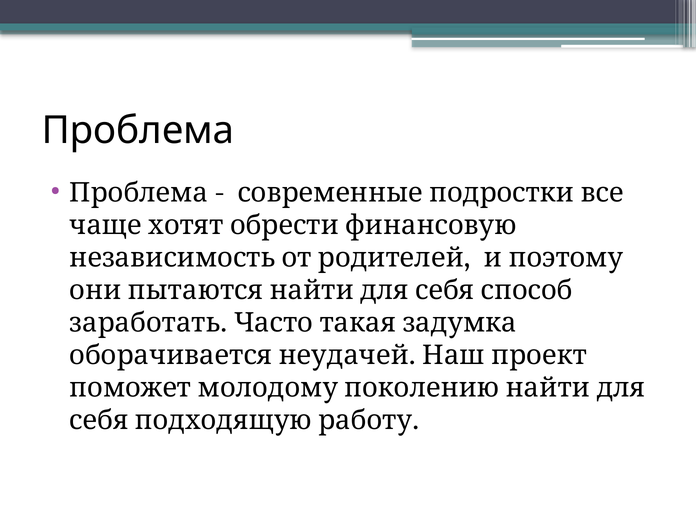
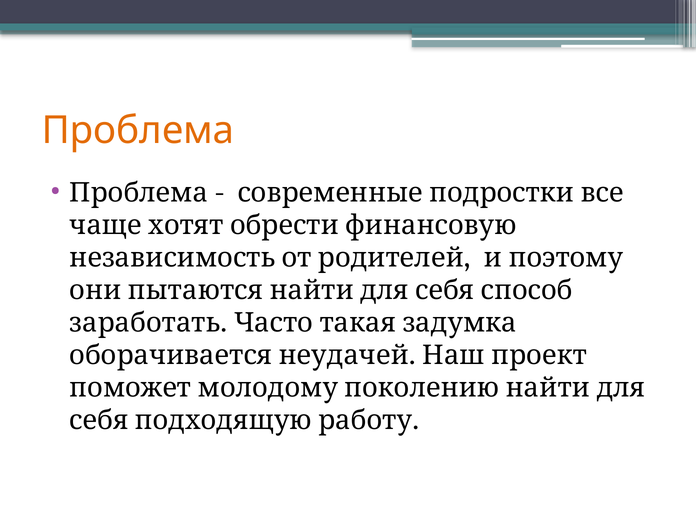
Проблема at (138, 130) colour: black -> orange
